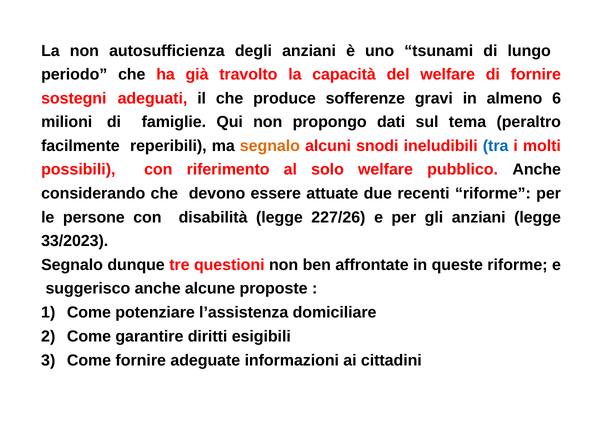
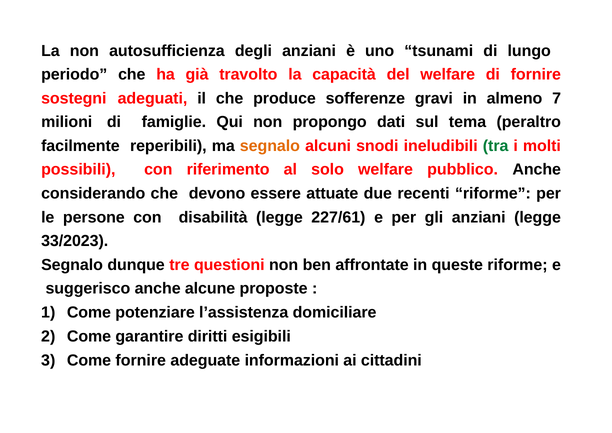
6: 6 -> 7
tra colour: blue -> green
227/26: 227/26 -> 227/61
